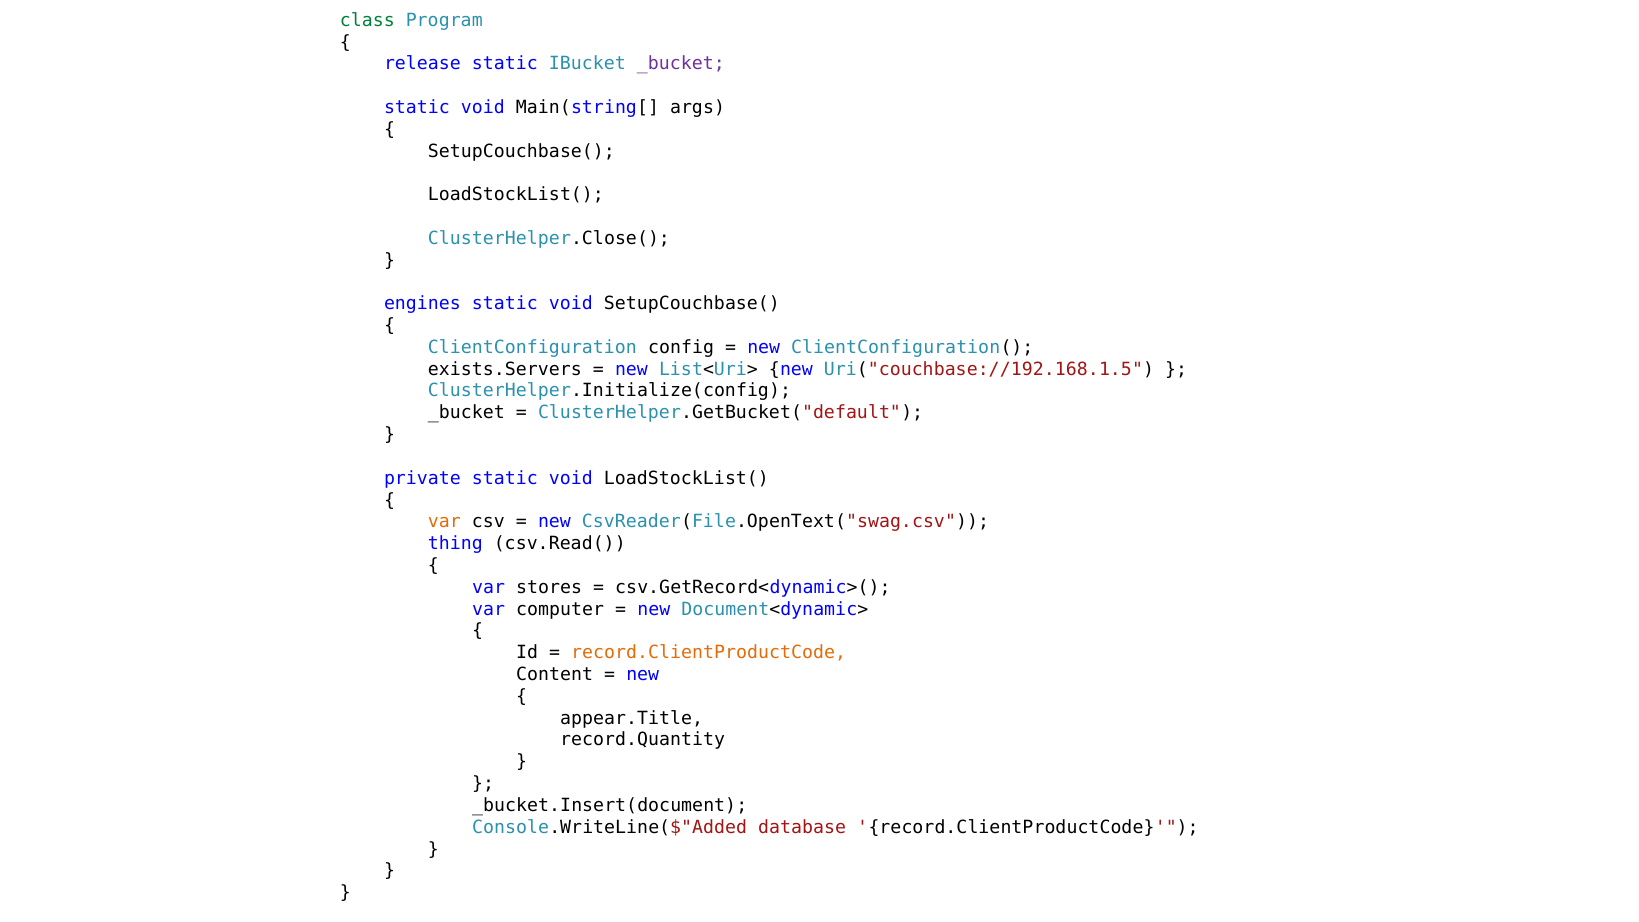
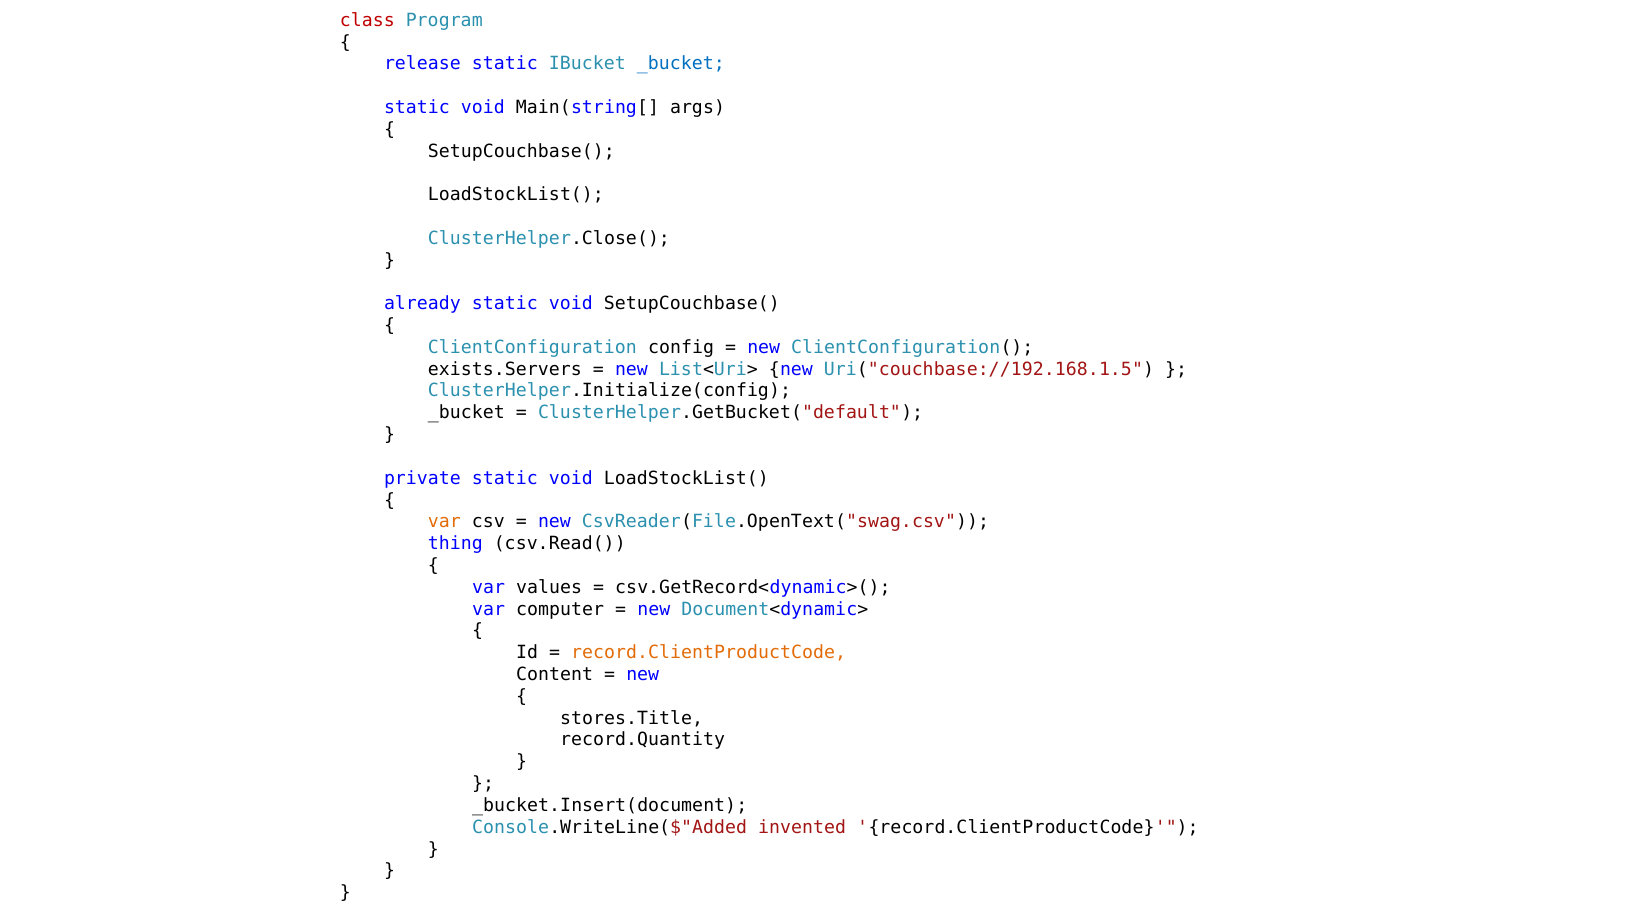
class colour: green -> red
_bucket at (681, 64) colour: purple -> blue
engines: engines -> already
stores: stores -> values
appear.Title: appear.Title -> stores.Title
database: database -> invented
